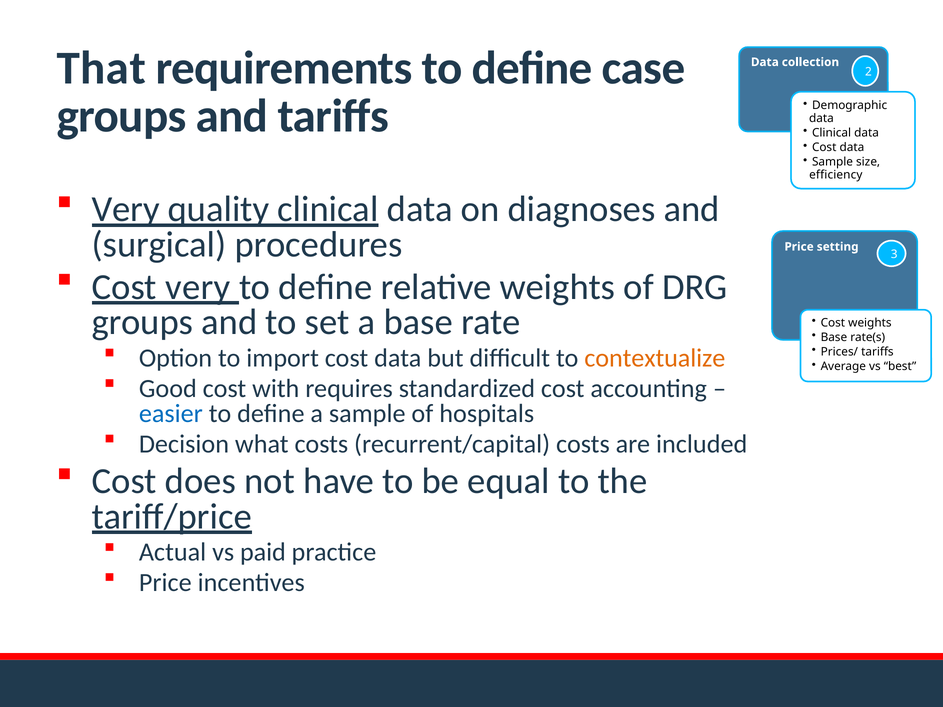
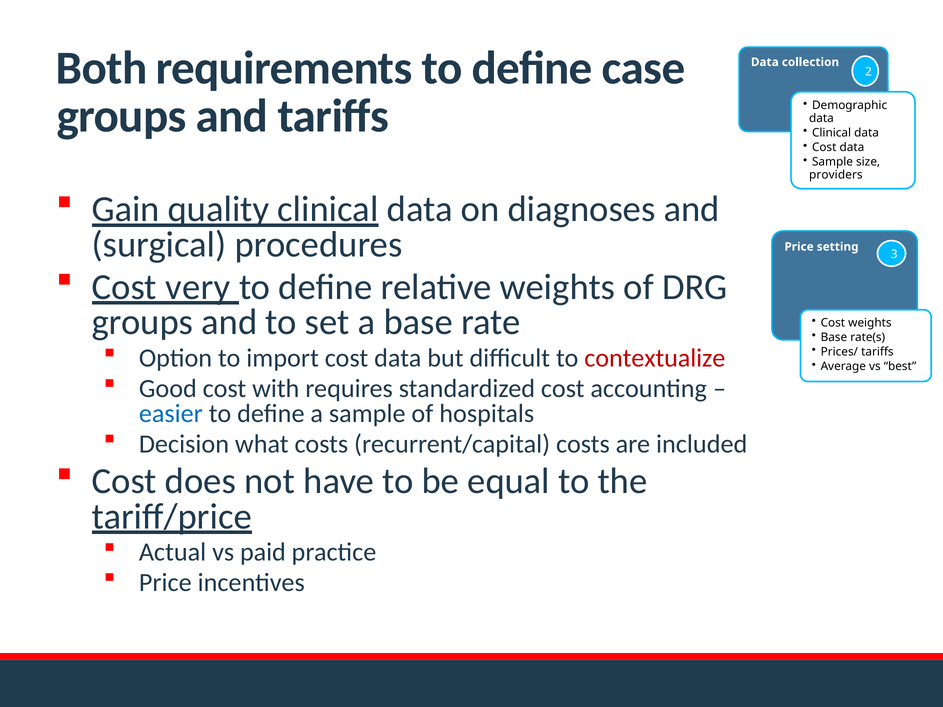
That: That -> Both
efficiency: efficiency -> providers
Very at (126, 209): Very -> Gain
contextualize colour: orange -> red
